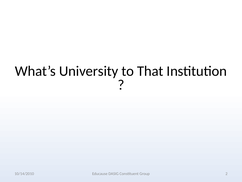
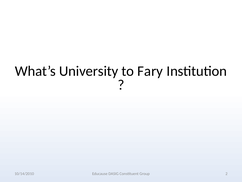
That: That -> Fary
